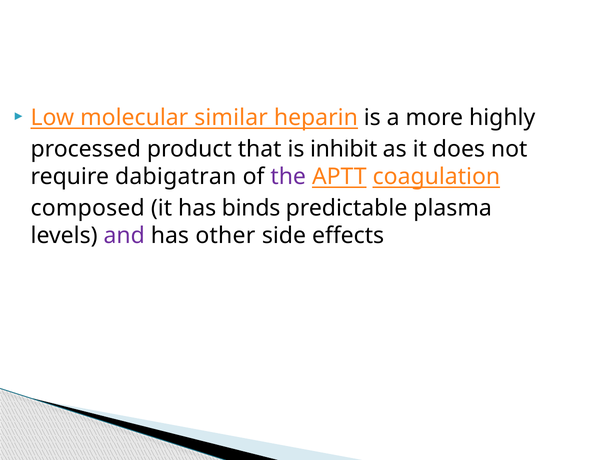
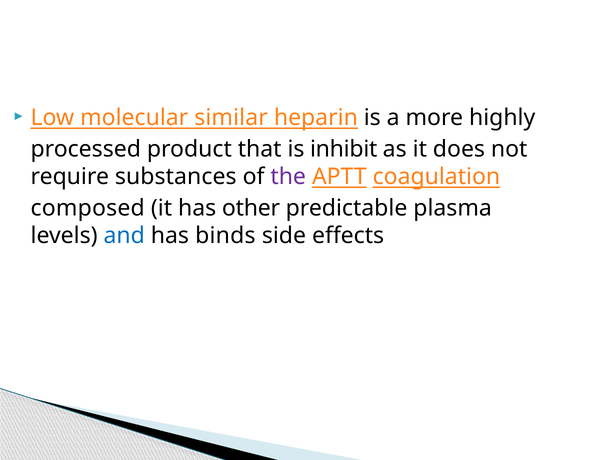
dabigatran: dabigatran -> substances
binds: binds -> other
and colour: purple -> blue
other: other -> binds
